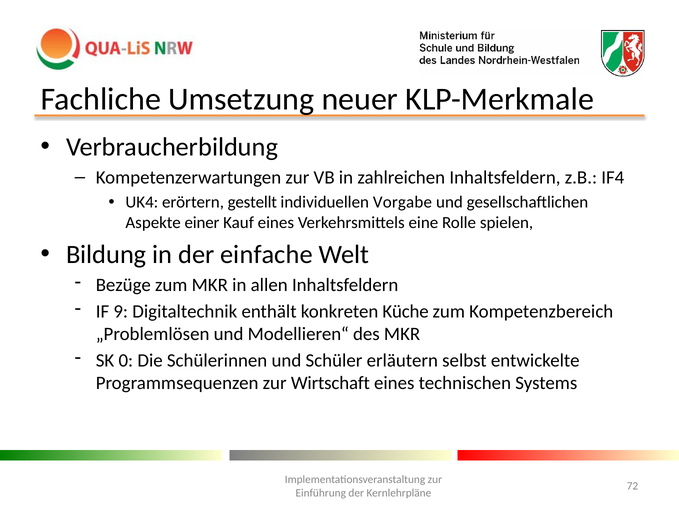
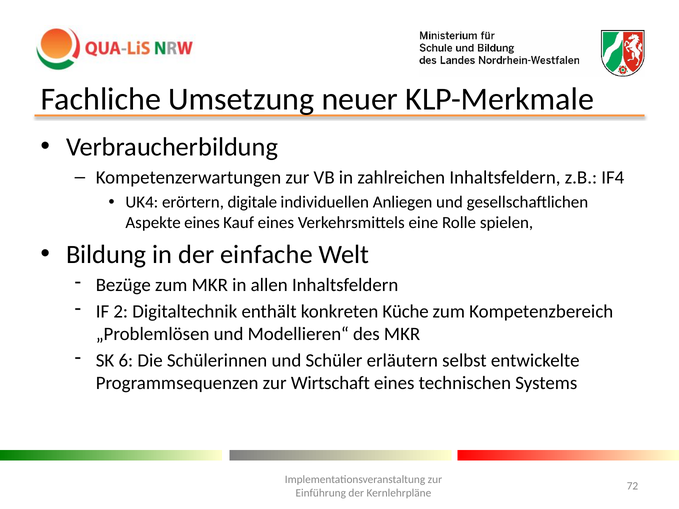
gestellt: gestellt -> digitale
Vorgabe: Vorgabe -> Anliegen
Aspekte einer: einer -> eines
9: 9 -> 2
0: 0 -> 6
